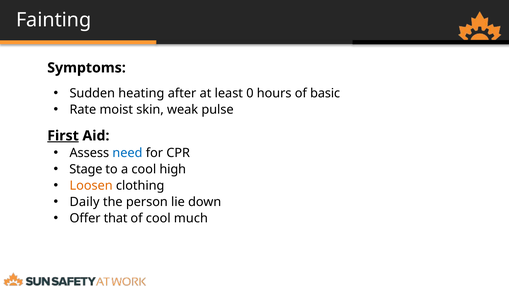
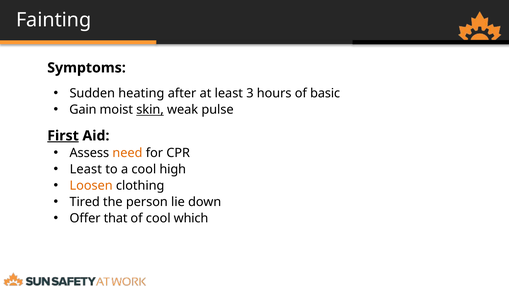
0: 0 -> 3
Rate: Rate -> Gain
skin underline: none -> present
need colour: blue -> orange
Stage at (86, 169): Stage -> Least
Daily: Daily -> Tired
much: much -> which
